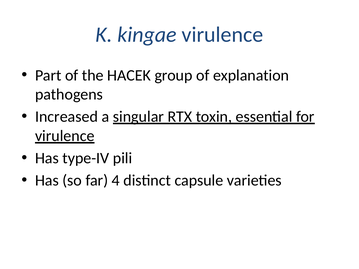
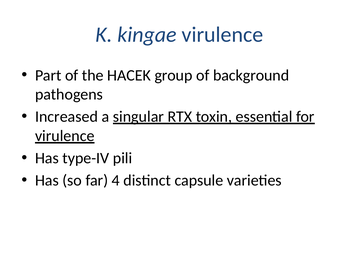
explanation: explanation -> background
